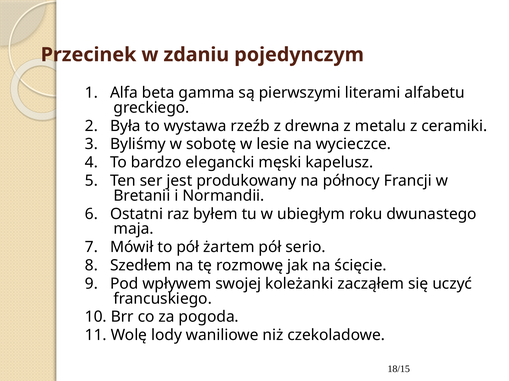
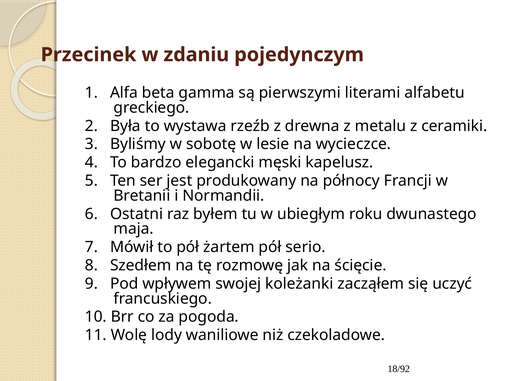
18/15: 18/15 -> 18/92
